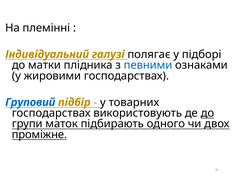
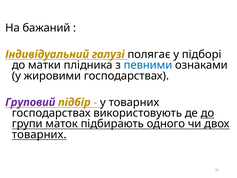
племінні: племінні -> бажаний
Груповий colour: blue -> purple
проміжне at (39, 134): проміжне -> товарних
